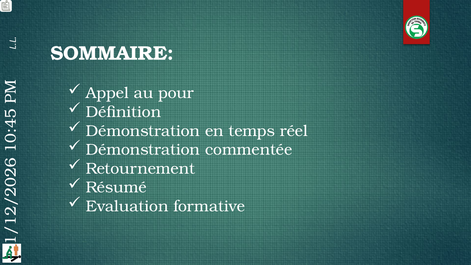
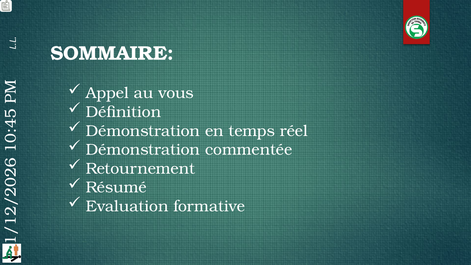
pour: pour -> vous
